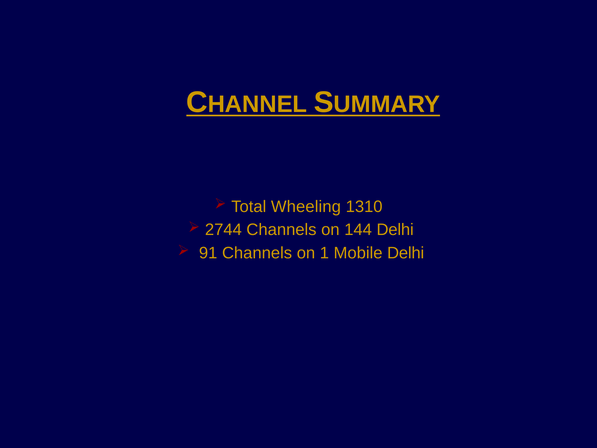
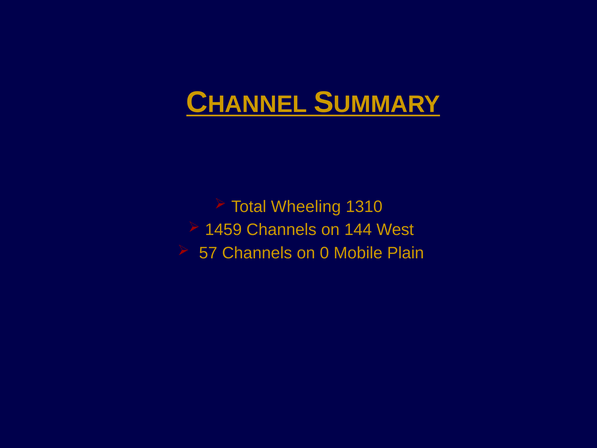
2744: 2744 -> 1459
144 Delhi: Delhi -> West
91: 91 -> 57
1: 1 -> 0
Mobile Delhi: Delhi -> Plain
